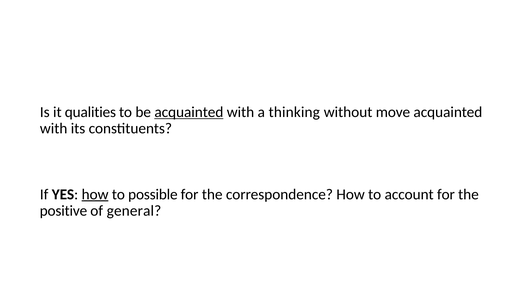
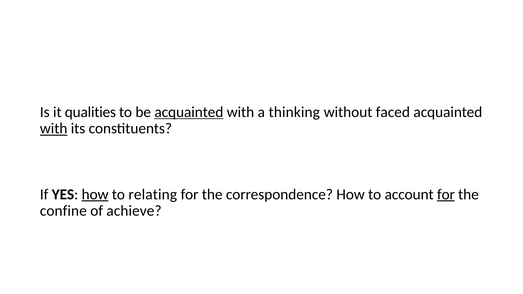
move: move -> faced
with at (54, 129) underline: none -> present
possible: possible -> relating
for at (446, 194) underline: none -> present
positive: positive -> confine
general: general -> achieve
